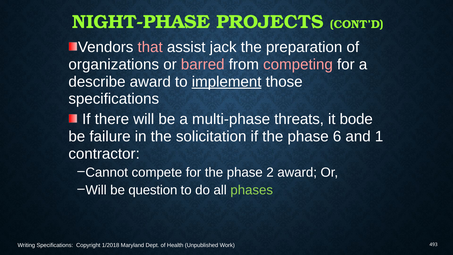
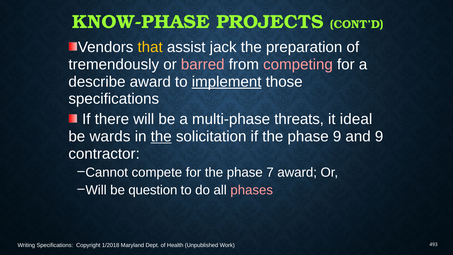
NIGHT‑PHASE: NIGHT‑PHASE -> KNOW‑PHASE
that colour: pink -> yellow
organizations: organizations -> tremendously
bode: bode -> ideal
failure: failure -> wards
the at (161, 136) underline: none -> present
phase 6: 6 -> 9
and 1: 1 -> 9
2: 2 -> 7
phases colour: light green -> pink
